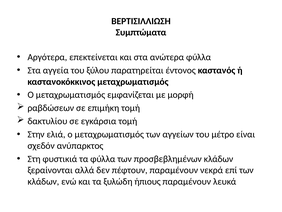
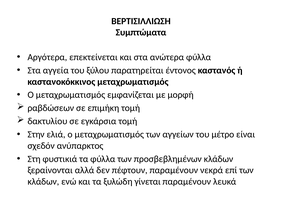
ήπιους: ήπιους -> γίνεται
